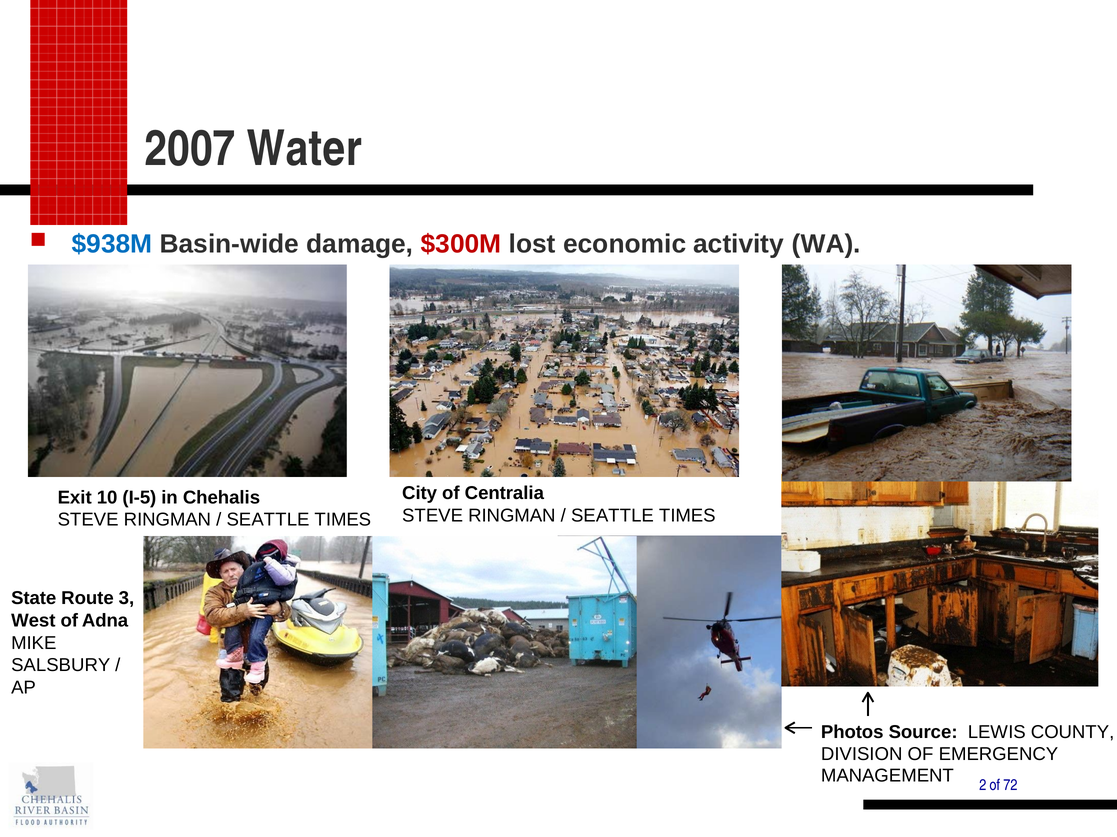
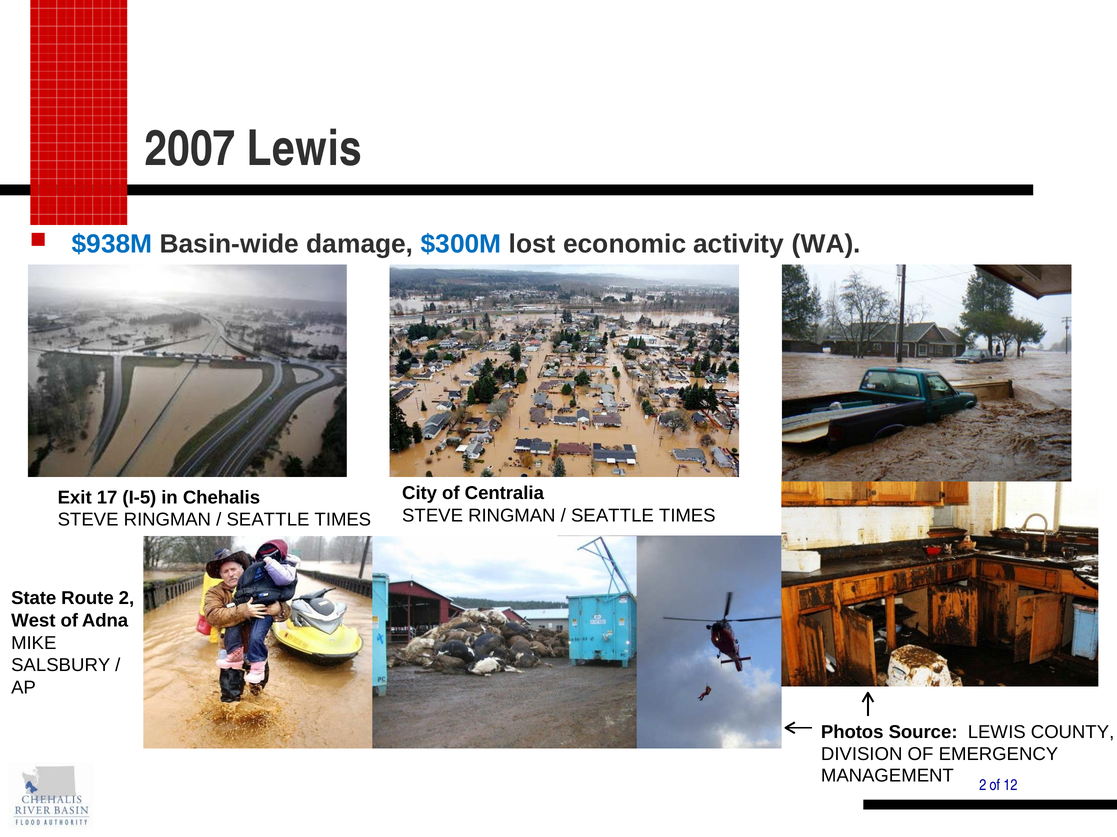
2007 Water: Water -> Lewis
$300M colour: red -> blue
10: 10 -> 17
Route 3: 3 -> 2
72: 72 -> 12
